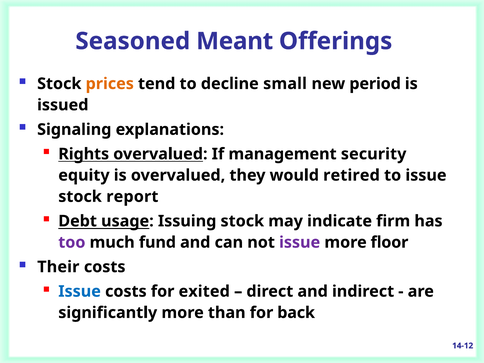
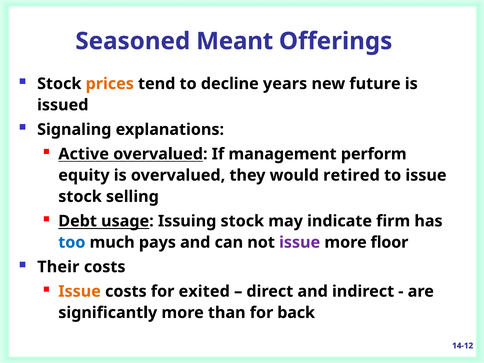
small: small -> years
period: period -> future
Rights: Rights -> Active
security: security -> perform
report: report -> selling
too colour: purple -> blue
fund: fund -> pays
Issue at (80, 291) colour: blue -> orange
